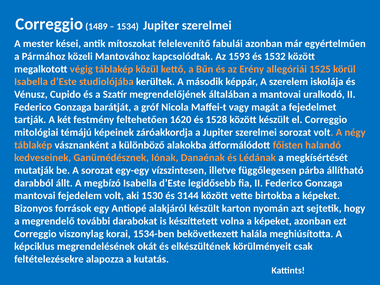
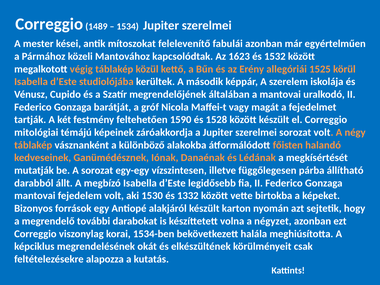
1593: 1593 -> 1623
1620: 1620 -> 1590
3144: 3144 -> 1332
volna a képeket: képeket -> négyzet
